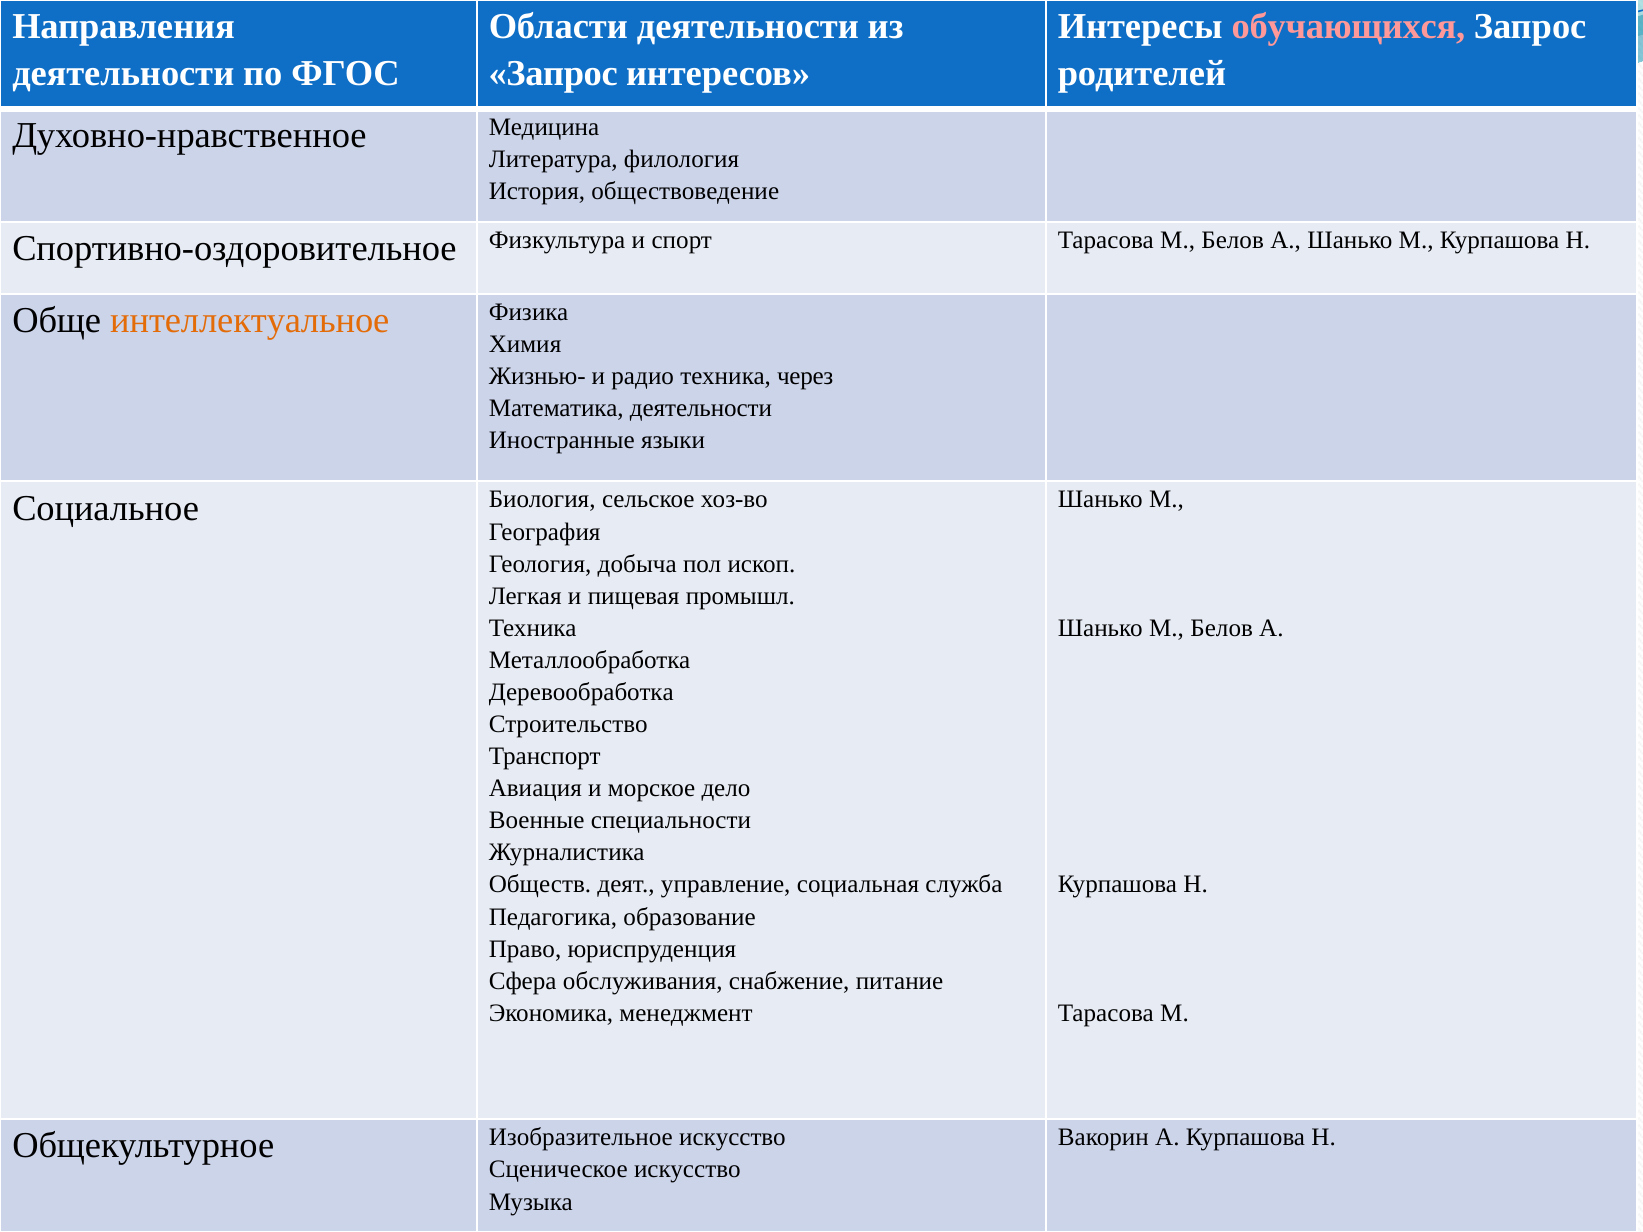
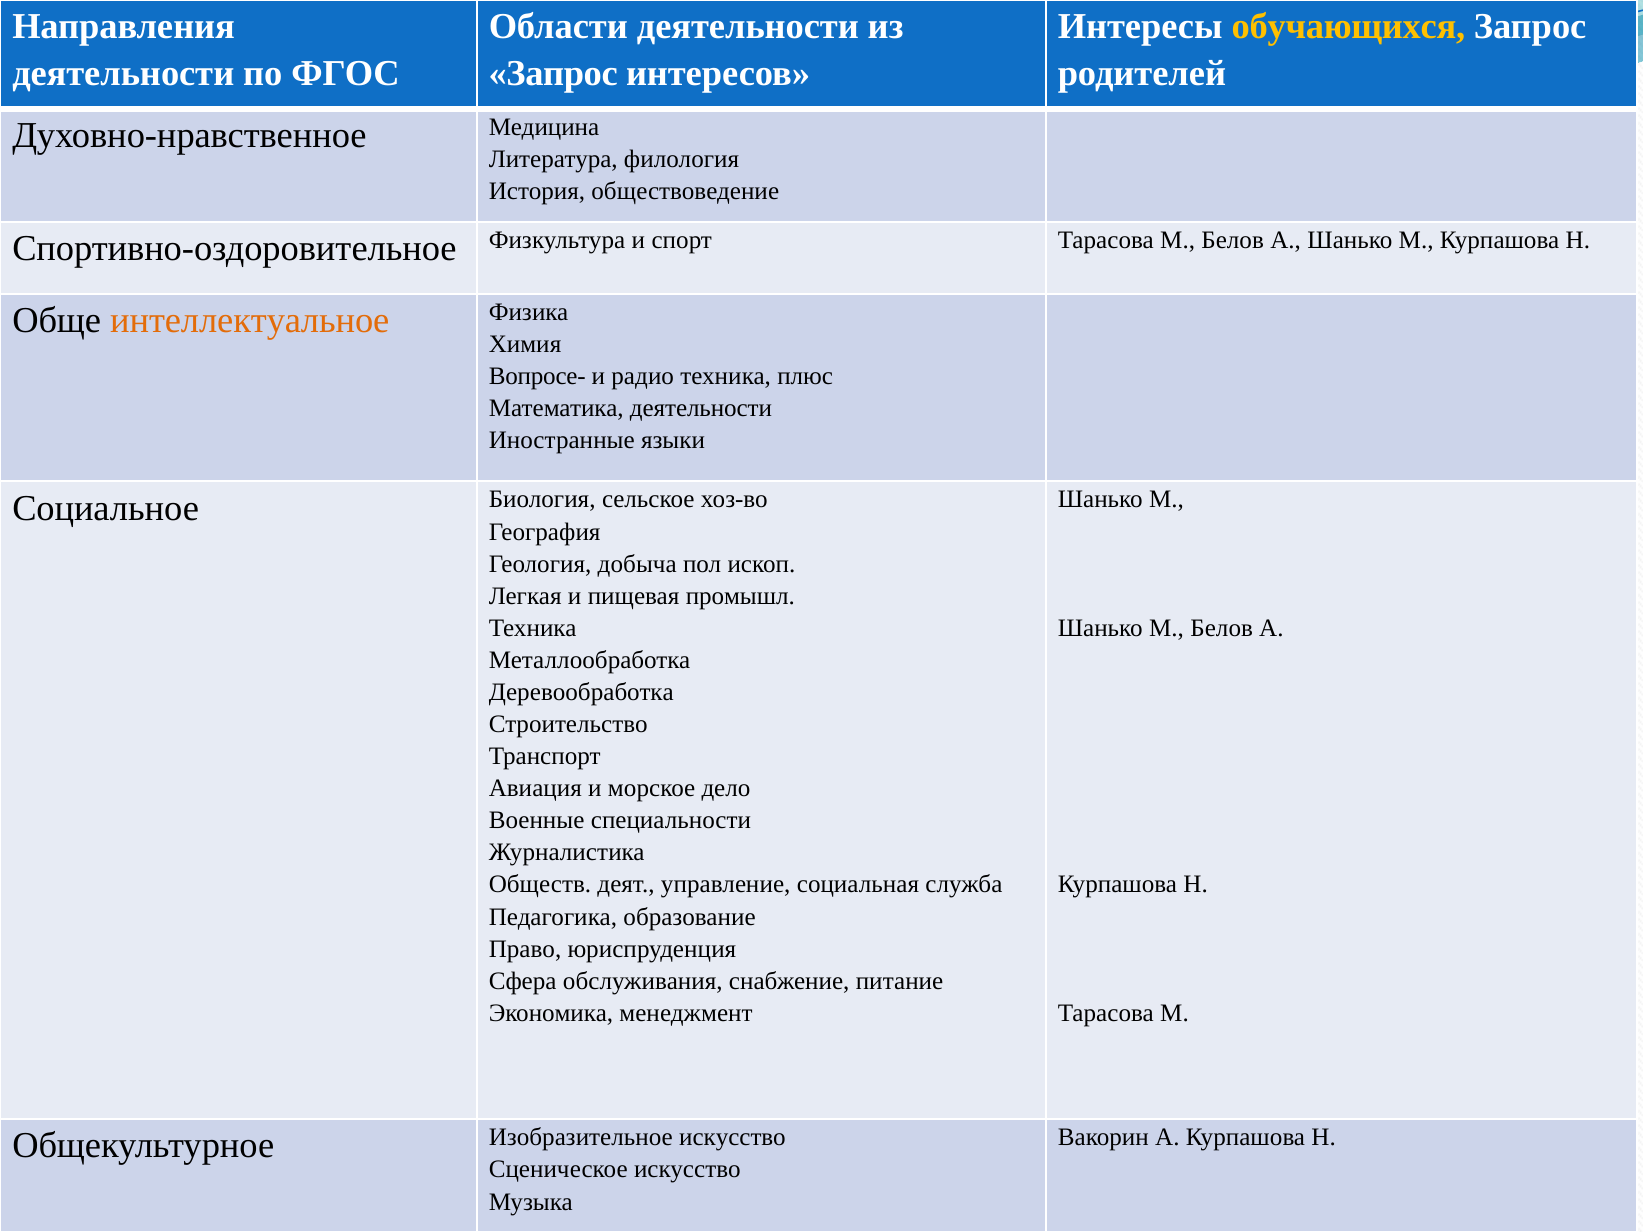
обучающихся colour: pink -> yellow
Жизнью-: Жизнью- -> Вопросе-
через: через -> плюс
